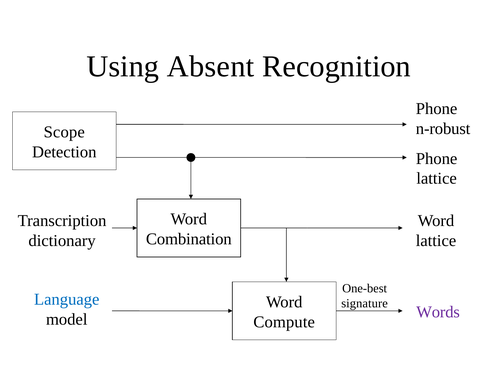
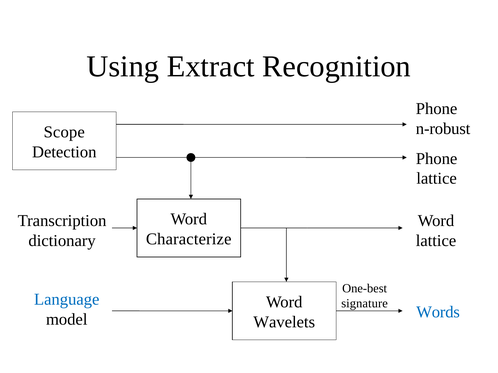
Absent: Absent -> Extract
Combination: Combination -> Characterize
Words colour: purple -> blue
Compute: Compute -> Wavelets
